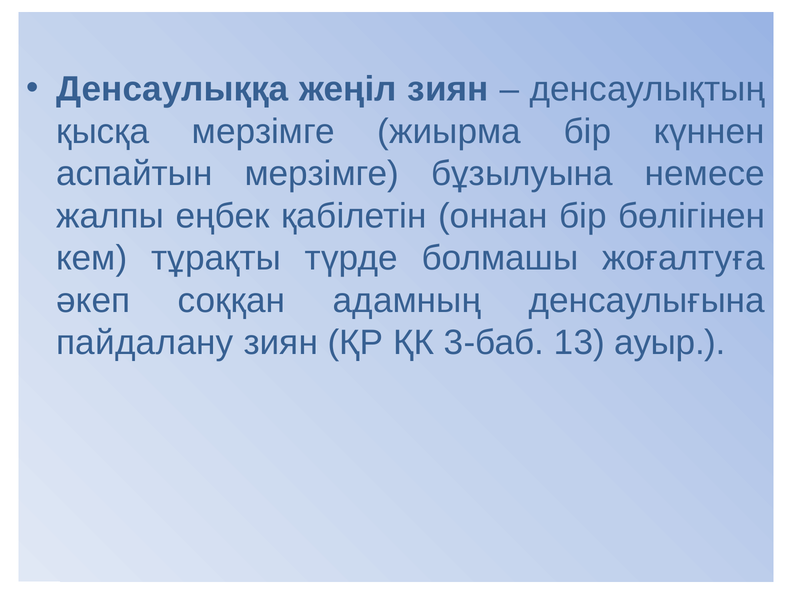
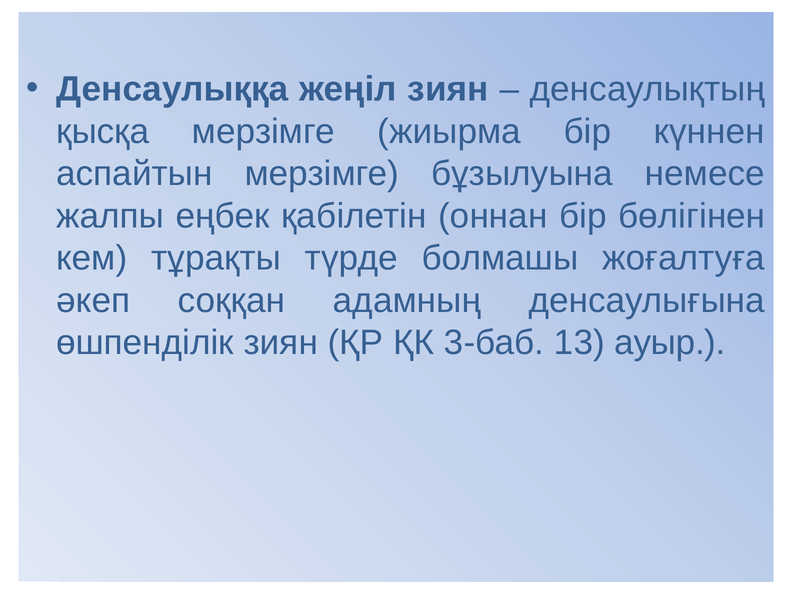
пайдалану: пайдалану -> өшпендiлiк
